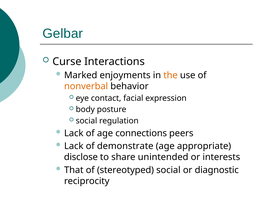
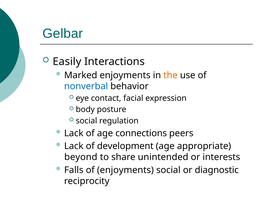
Curse: Curse -> Easily
nonverbal colour: orange -> blue
demonstrate: demonstrate -> development
disclose: disclose -> beyond
That: That -> Falls
of stereotyped: stereotyped -> enjoyments
